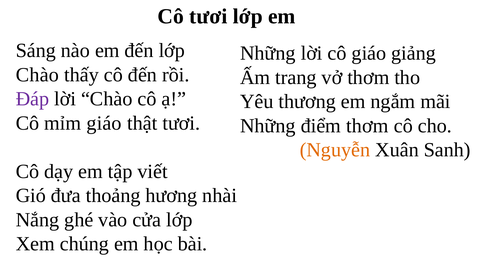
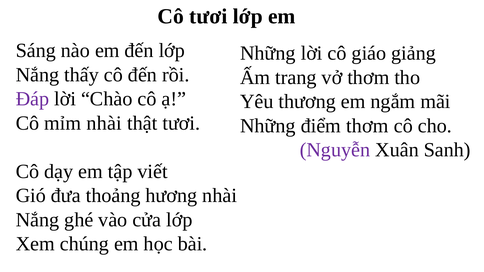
Chào at (37, 75): Chào -> Nắng
mỉm giáo: giáo -> nhài
Nguyễn colour: orange -> purple
